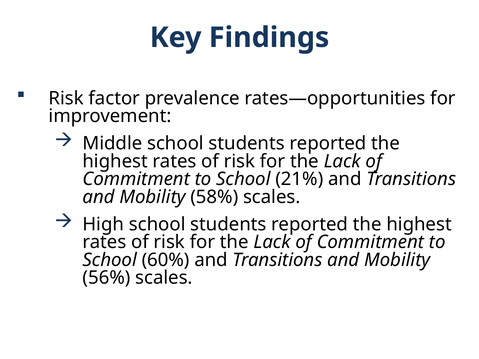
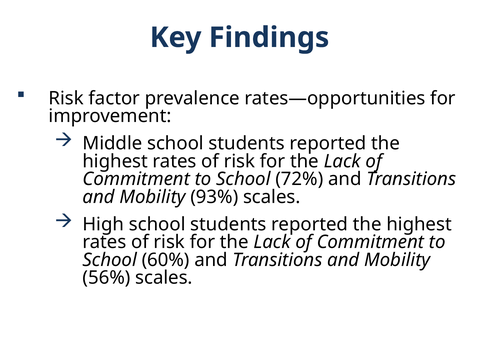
21%: 21% -> 72%
58%: 58% -> 93%
